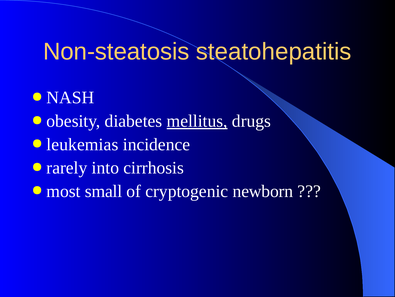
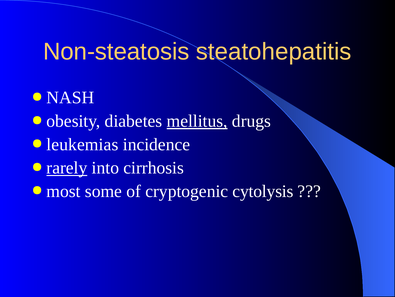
rarely underline: none -> present
small: small -> some
newborn: newborn -> cytolysis
